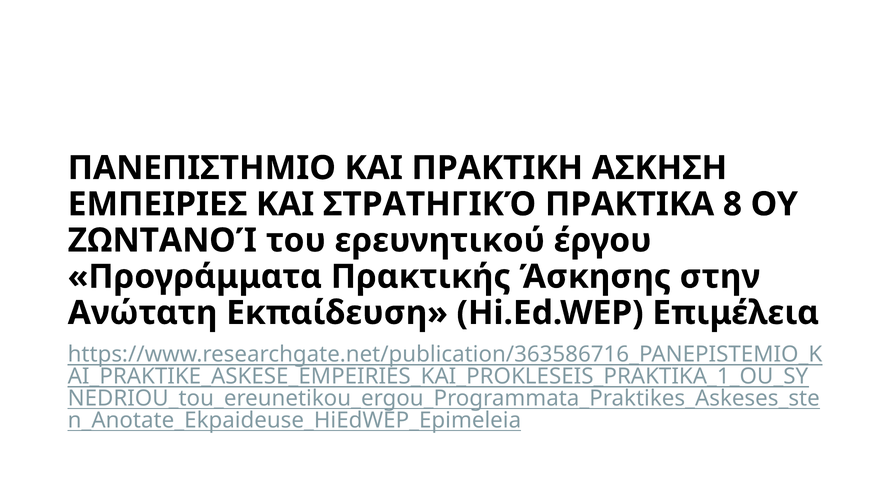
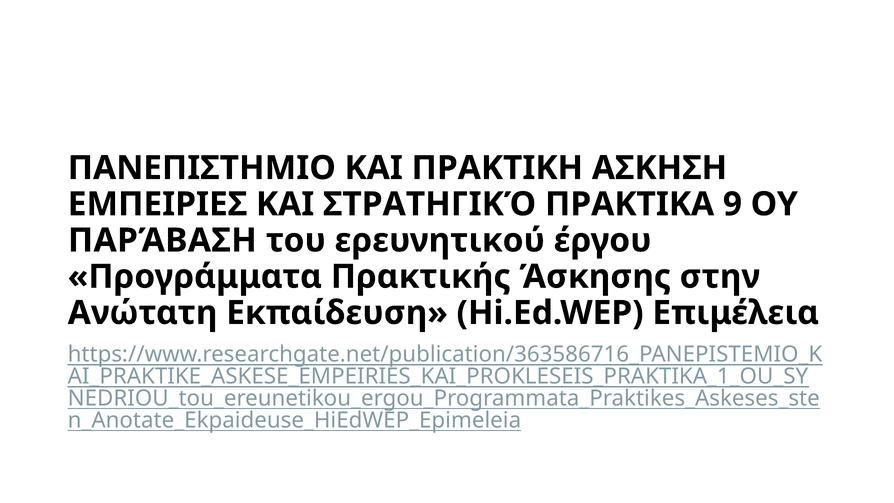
8: 8 -> 9
ΖΩΝΤΑΝΟΊ: ΖΩΝΤΑΝΟΊ -> ΠΑΡΆΒΑΣΗ
